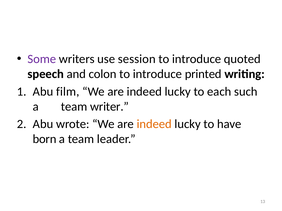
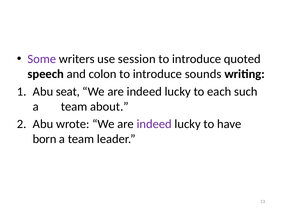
printed: printed -> sounds
film: film -> seat
writer: writer -> about
indeed at (154, 124) colour: orange -> purple
